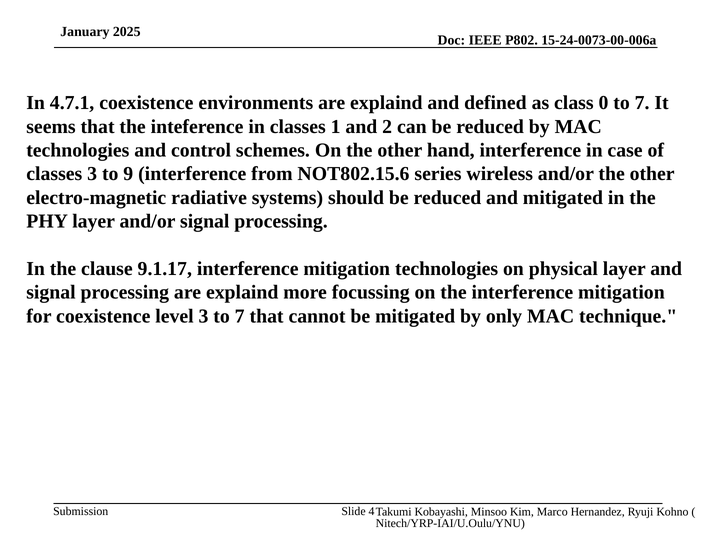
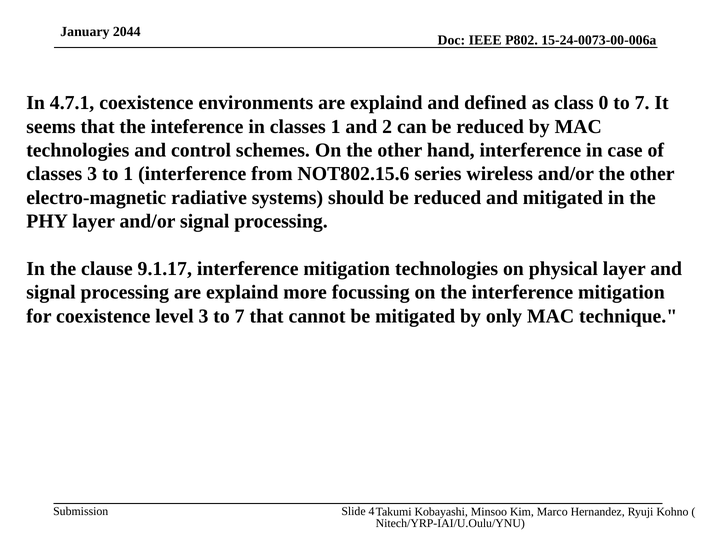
2025: 2025 -> 2044
to 9: 9 -> 1
